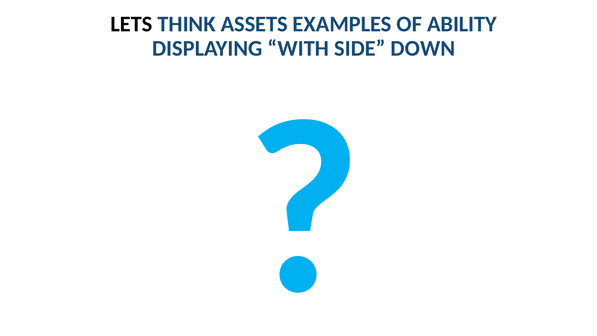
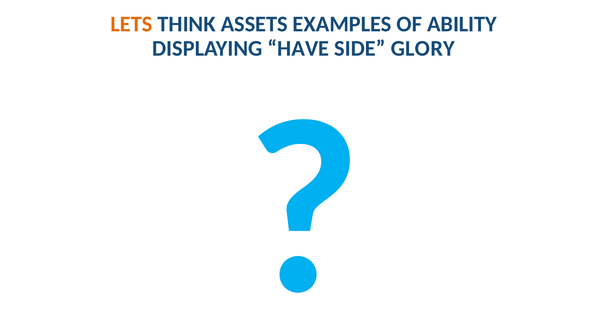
LETS colour: black -> orange
WITH: WITH -> HAVE
DOWN: DOWN -> GLORY
